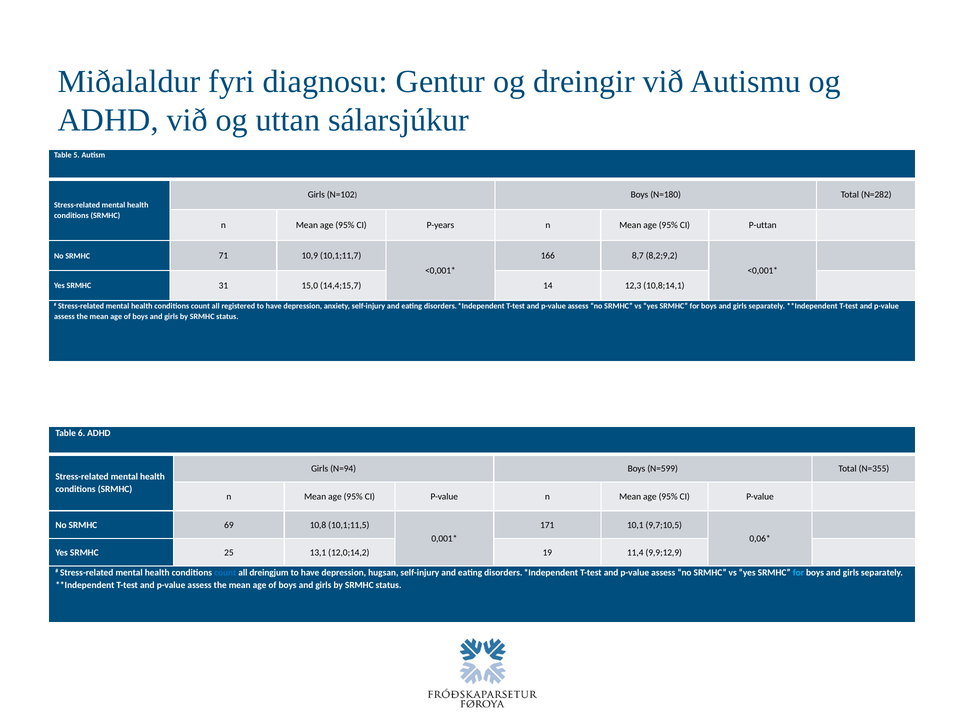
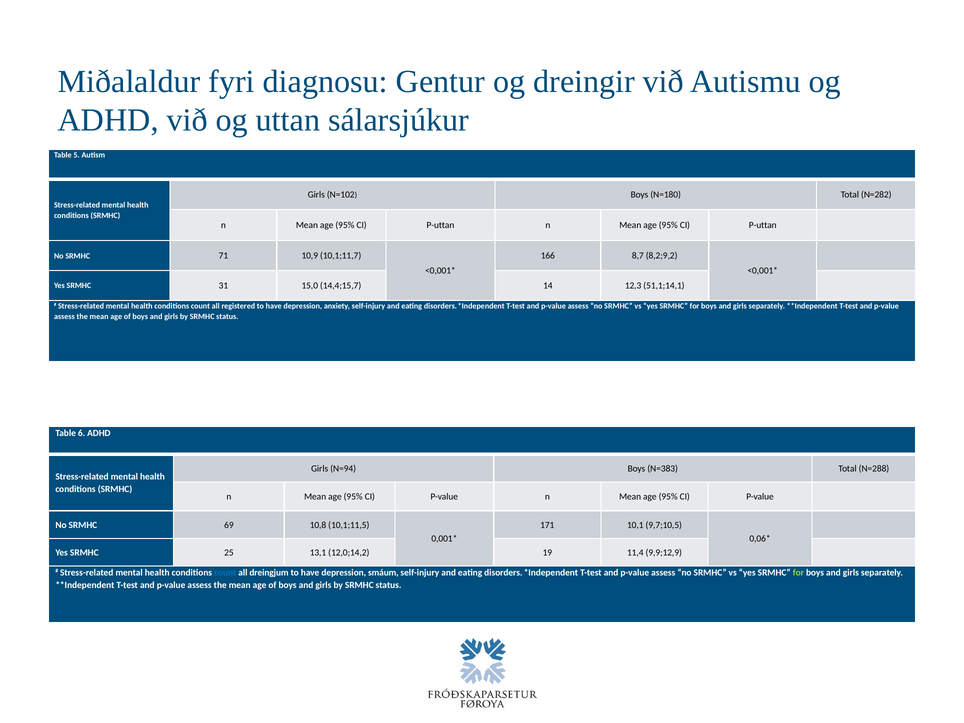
P-years at (440, 225): P-years -> P-uttan
10,8;14,1: 10,8;14,1 -> 51,1;14,1
N=599: N=599 -> N=383
N=355: N=355 -> N=288
hugsan: hugsan -> smáum
for at (798, 573) colour: light blue -> light green
